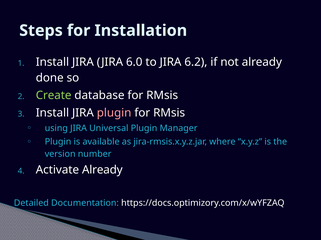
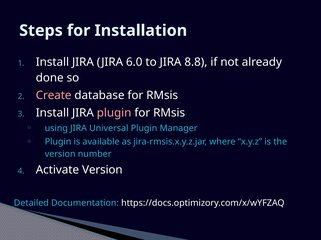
6.2: 6.2 -> 8.8
Create colour: light green -> pink
Activate Already: Already -> Version
